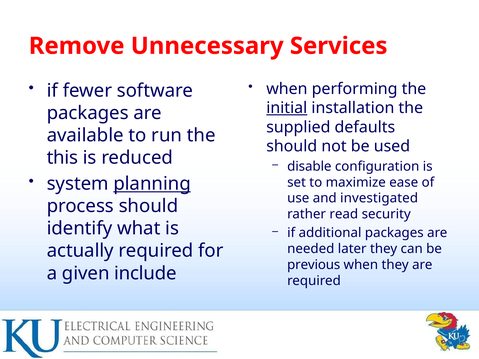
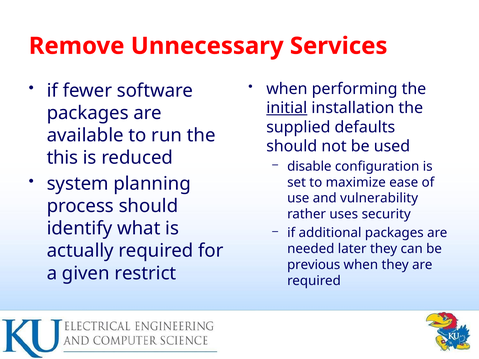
planning underline: present -> none
investigated: investigated -> vulnerability
read: read -> uses
include: include -> restrict
